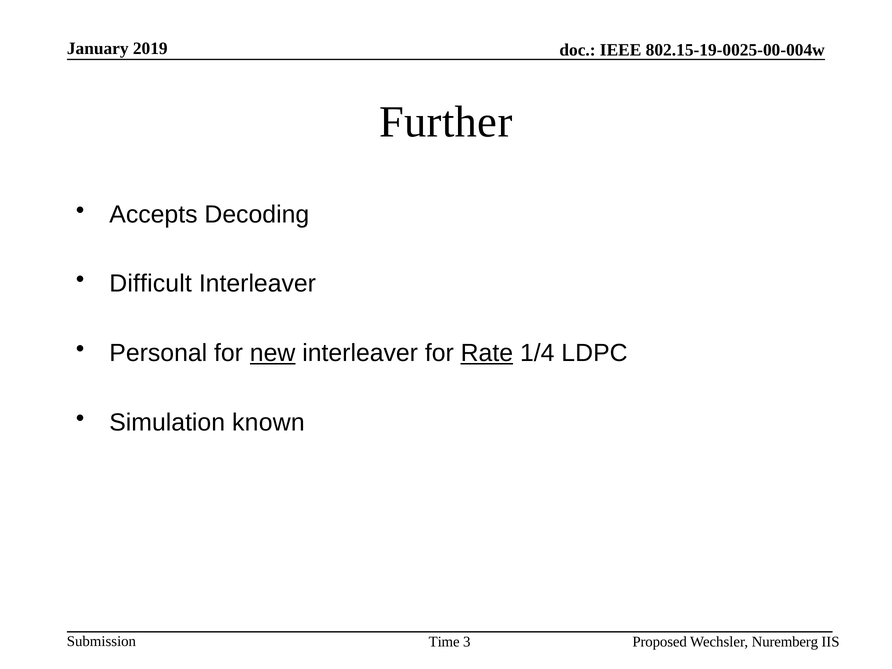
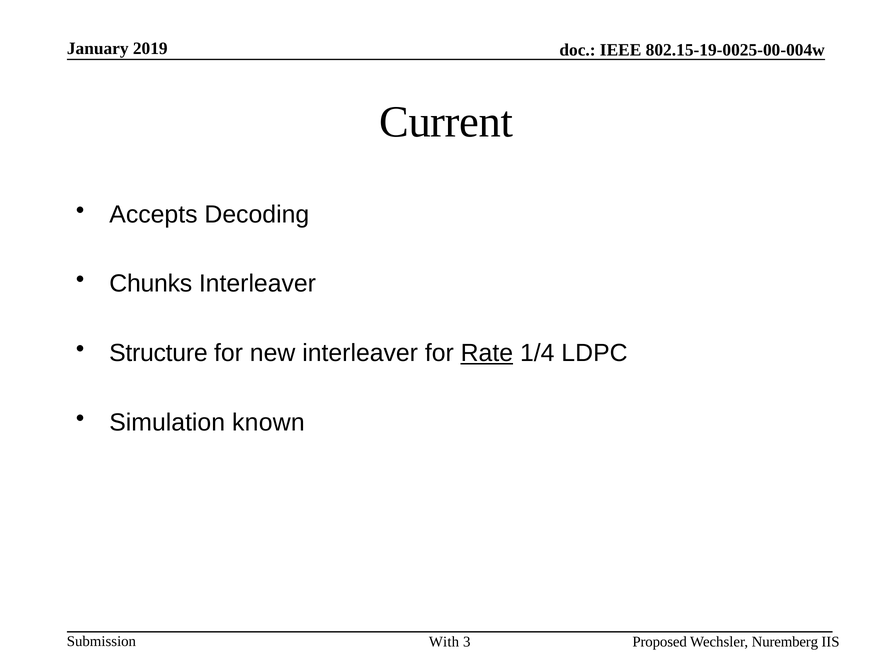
Further: Further -> Current
Difficult: Difficult -> Chunks
Personal: Personal -> Structure
new underline: present -> none
Time: Time -> With
